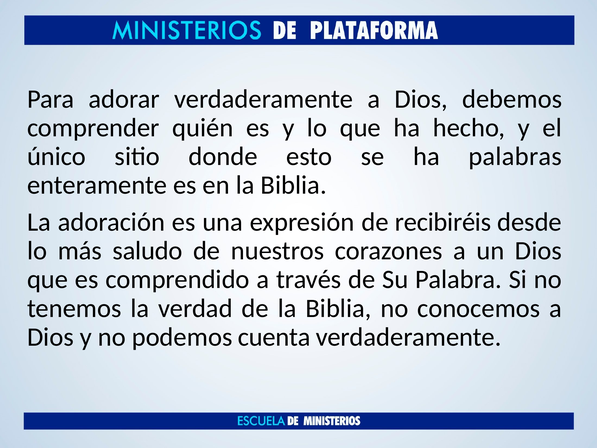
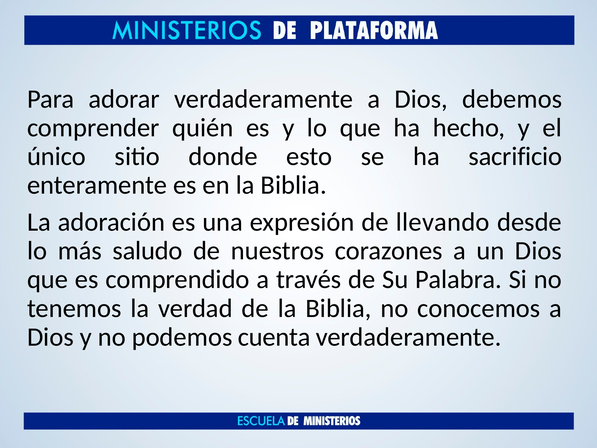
palabras: palabras -> sacrificio
recibiréis: recibiréis -> llevando
